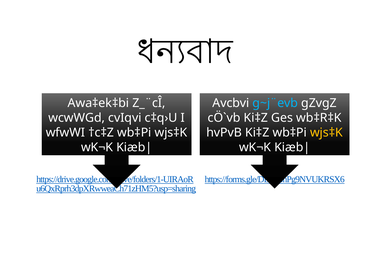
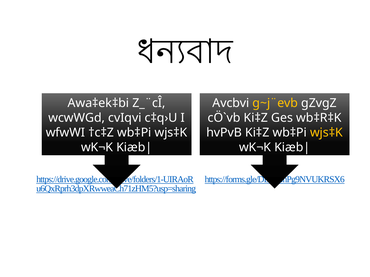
g~j¨evb colour: light blue -> yellow
